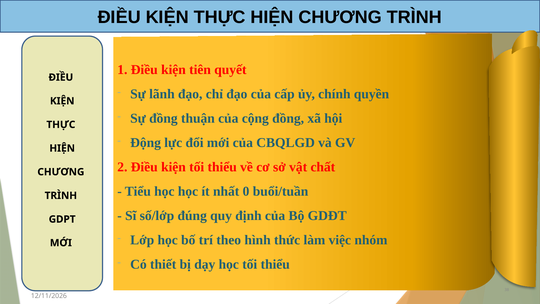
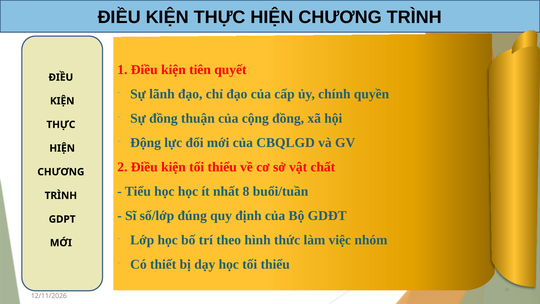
0: 0 -> 8
